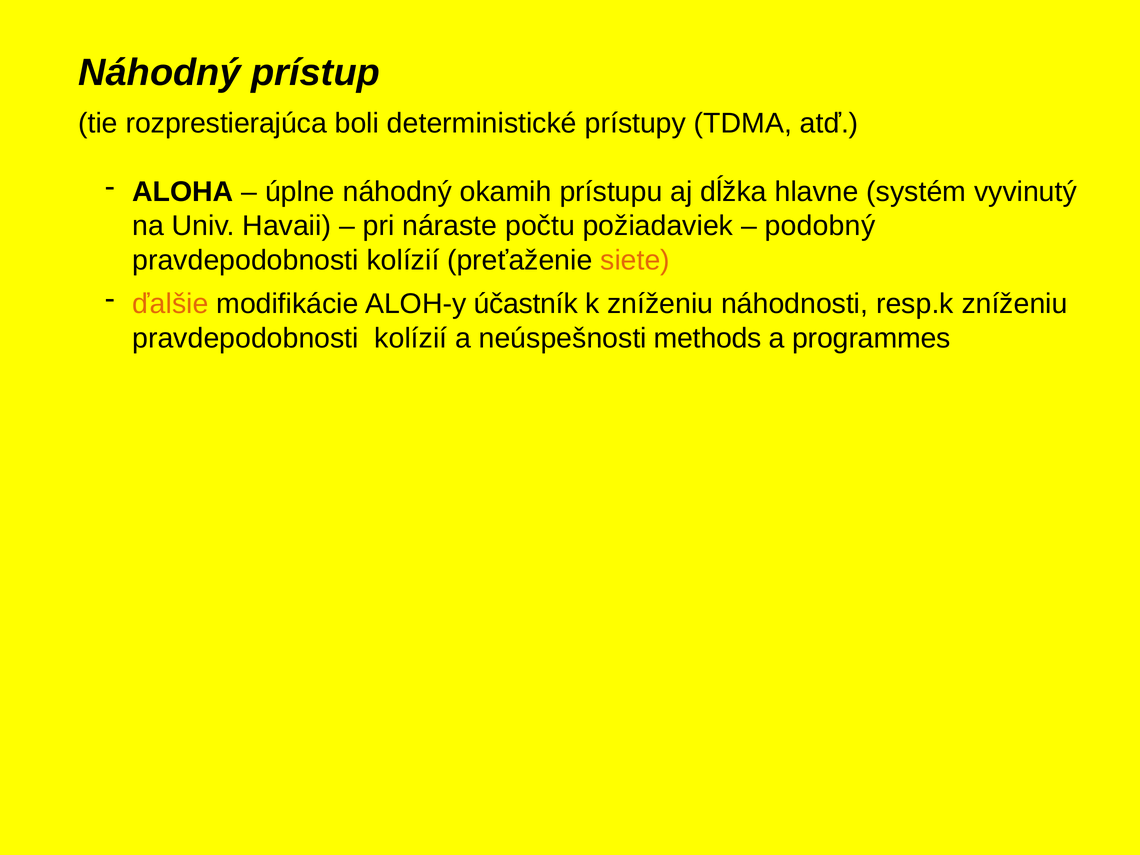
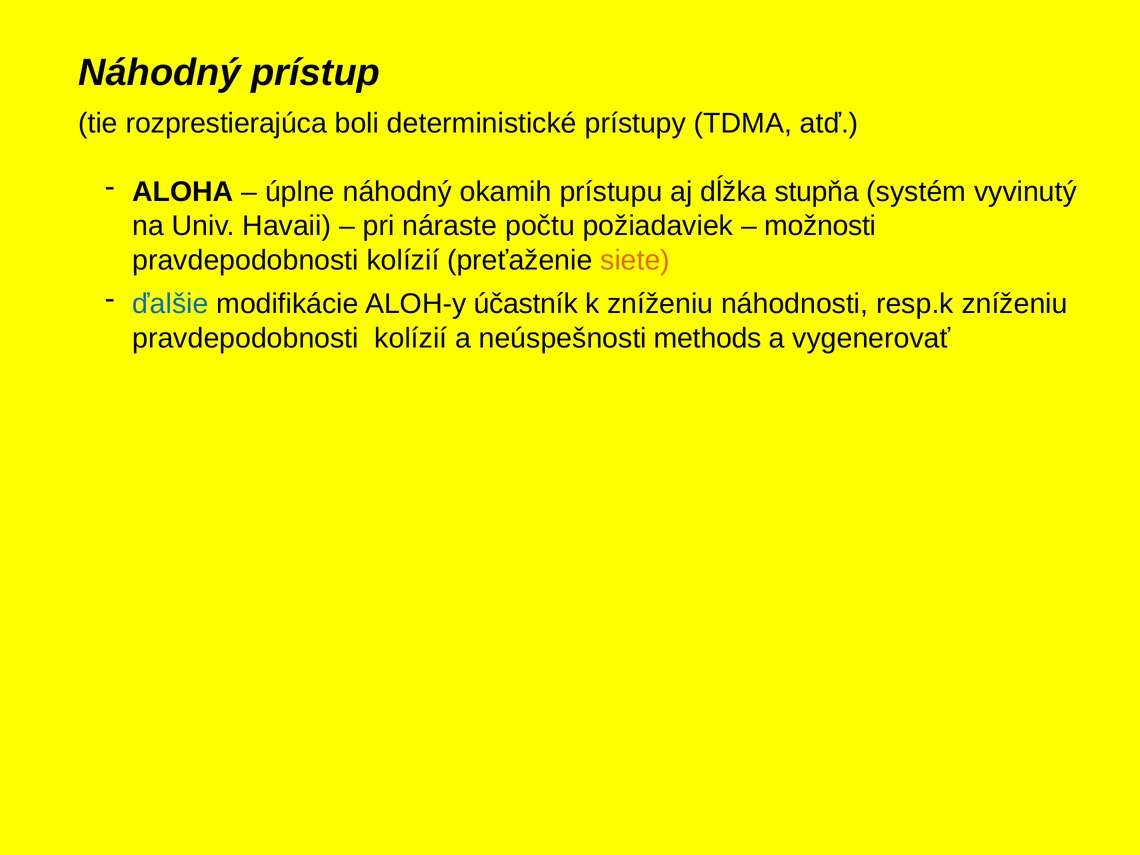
hlavne: hlavne -> stupňa
podobný: podobný -> možnosti
ďalšie colour: orange -> blue
programmes: programmes -> vygenerovať
